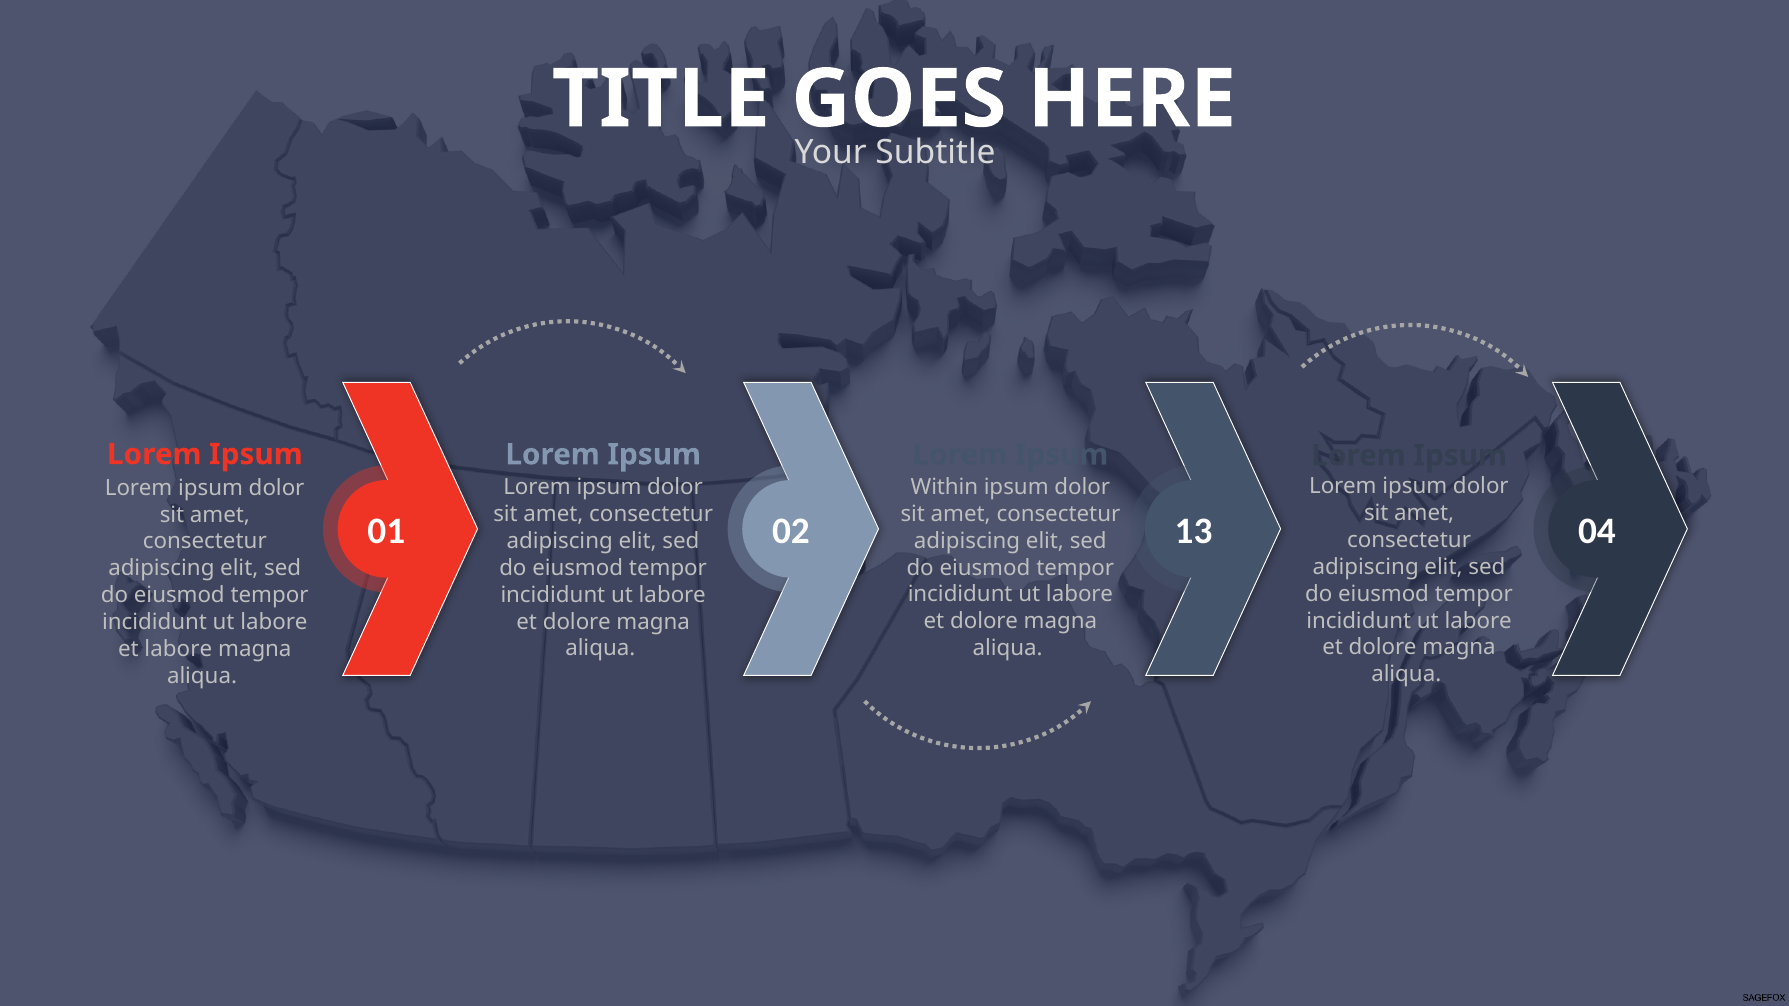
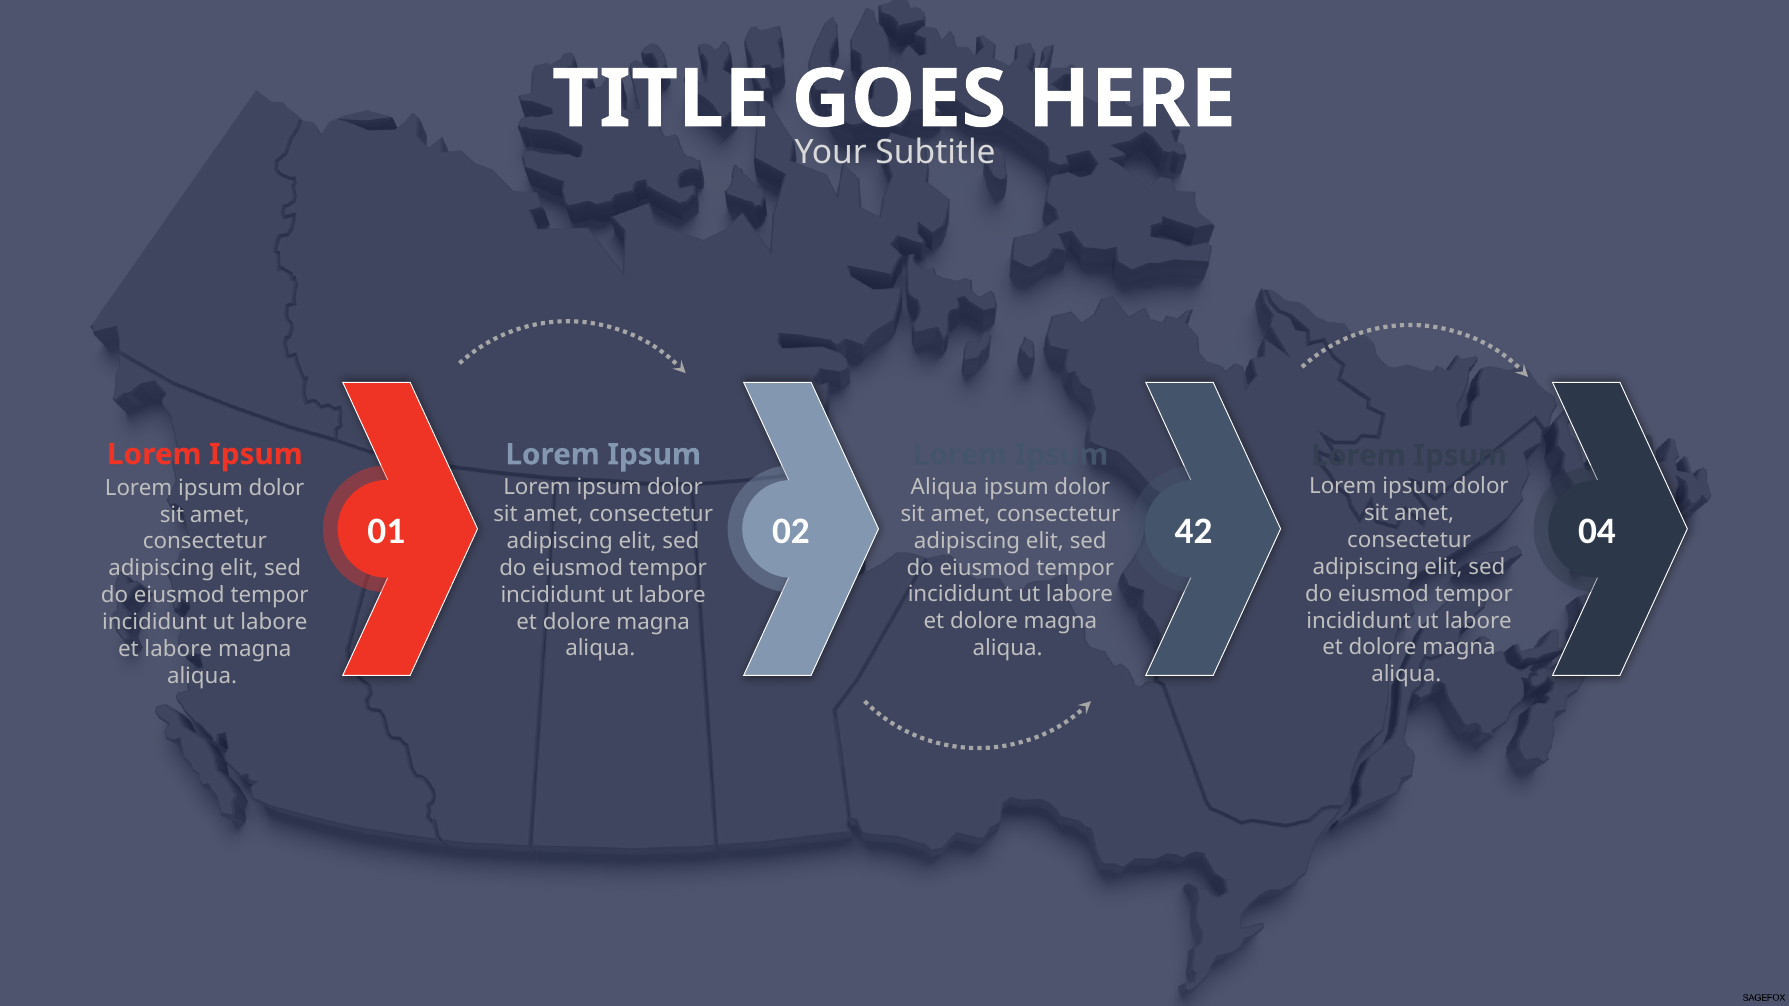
Within at (944, 487): Within -> Aliqua
13: 13 -> 42
